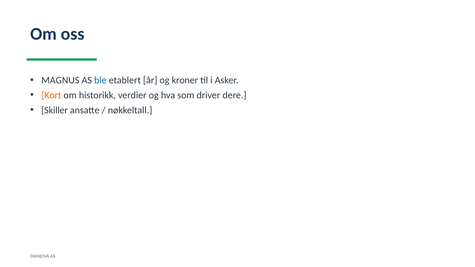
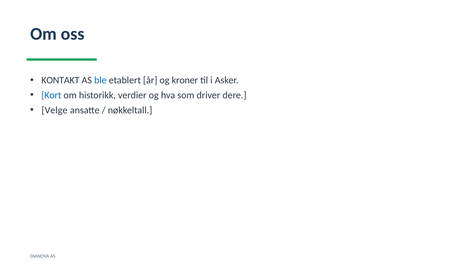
MAGNUS: MAGNUS -> KONTAKT
Kort colour: orange -> blue
Skiller: Skiller -> Velge
